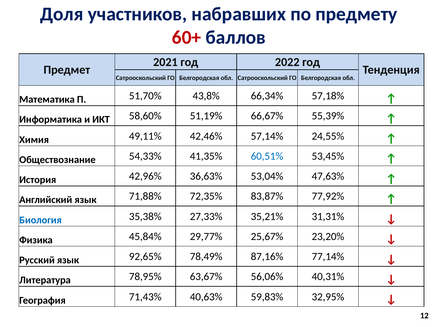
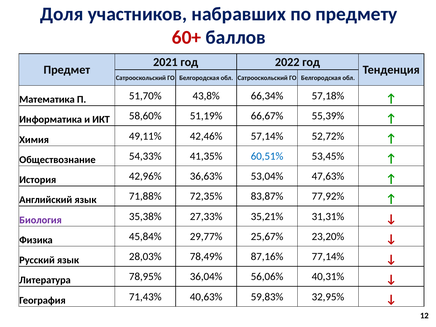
24,55%: 24,55% -> 52,72%
Биология colour: blue -> purple
92,65%: 92,65% -> 28,03%
63,67%: 63,67% -> 36,04%
